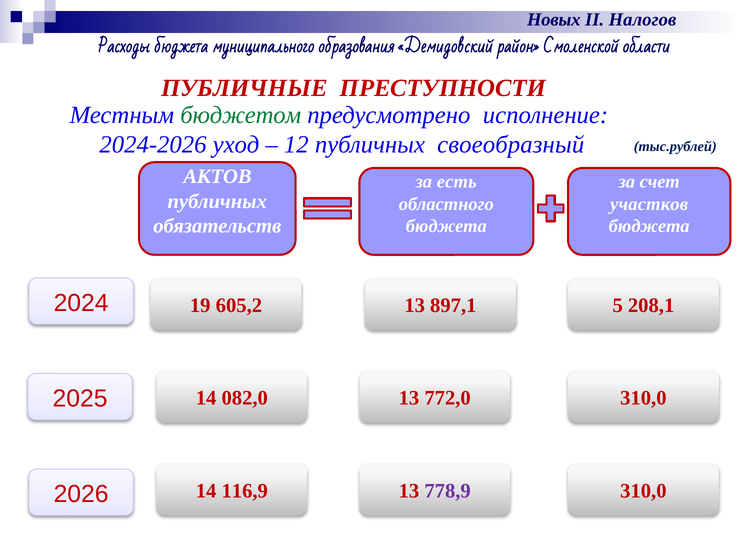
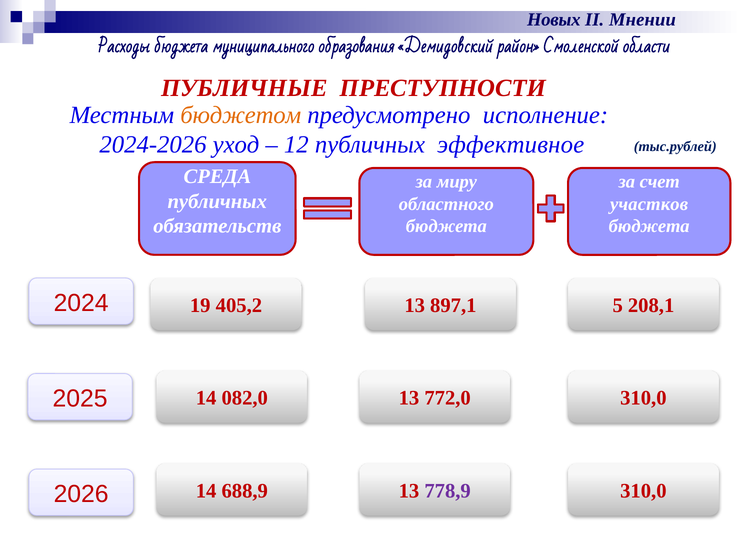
Налогов: Налогов -> Мнении
бюджетом colour: green -> orange
своеобразный: своеобразный -> эффективное
АКТОВ: АКТОВ -> СРЕДА
есть: есть -> миру
605,2: 605,2 -> 405,2
116,9: 116,9 -> 688,9
